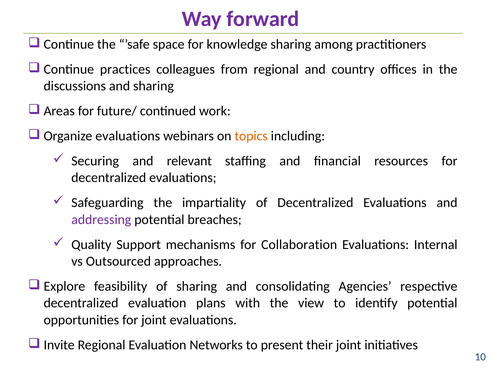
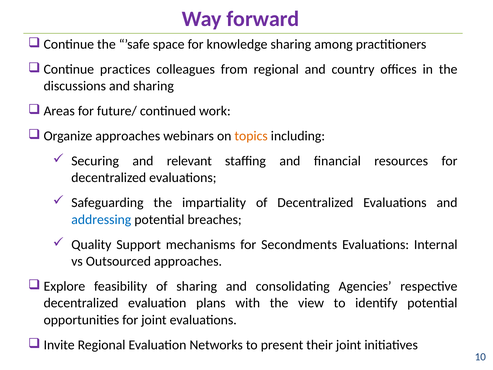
evaluations at (128, 136): evaluations -> approaches
addressing colour: purple -> blue
Collaboration: Collaboration -> Secondments
